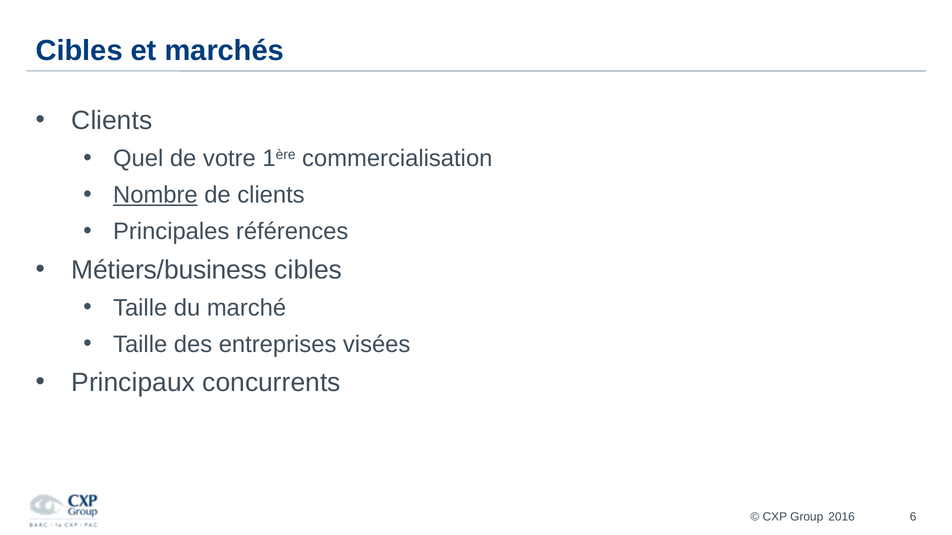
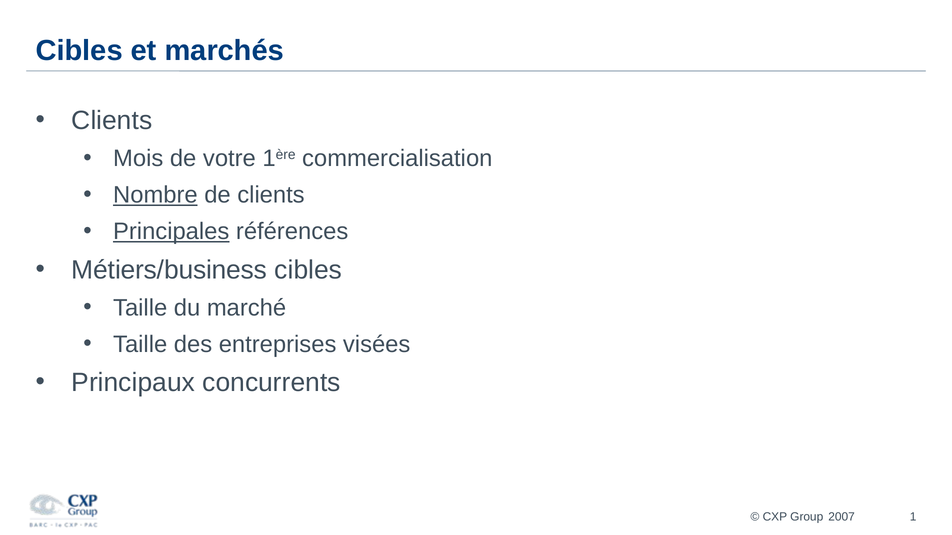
Quel: Quel -> Mois
Principales underline: none -> present
2016: 2016 -> 2007
6: 6 -> 1
